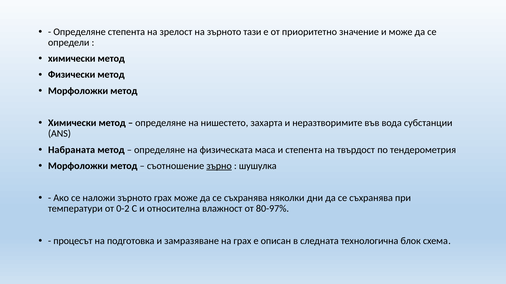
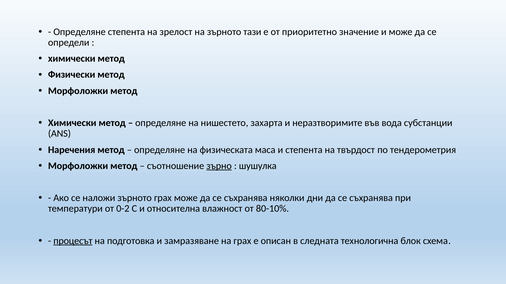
Набраната: Набраната -> Наречения
80-97%: 80-97% -> 80-10%
процесът underline: none -> present
